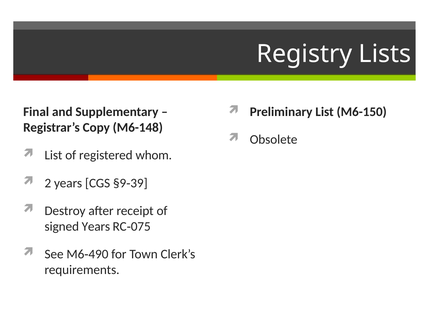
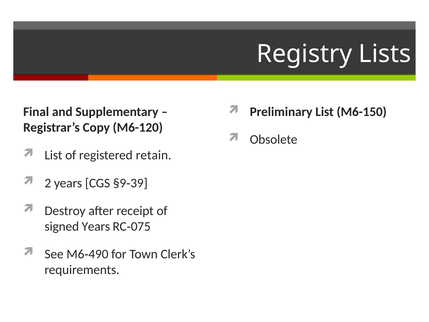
M6-148: M6-148 -> M6-120
whom: whom -> retain
